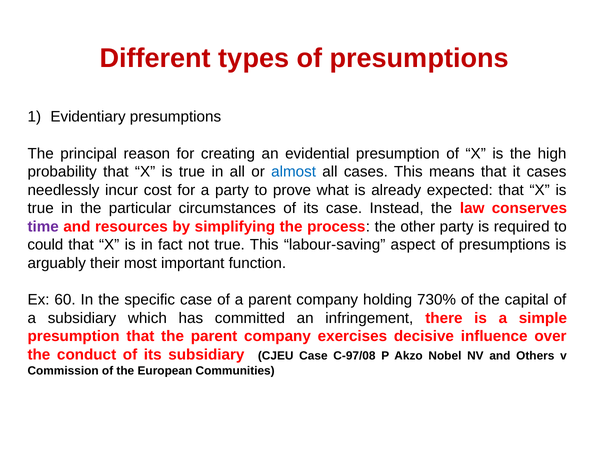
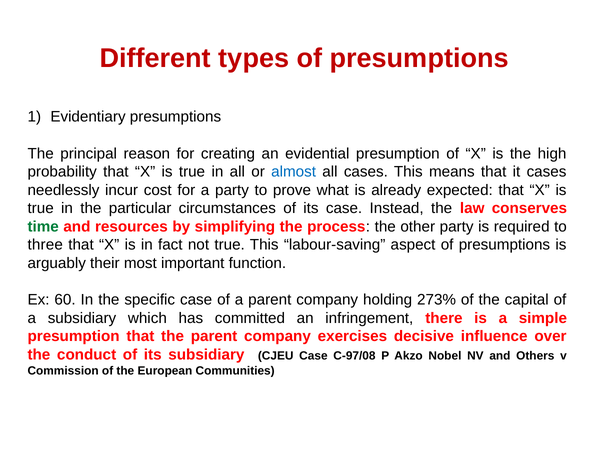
time colour: purple -> green
could: could -> three
730%: 730% -> 273%
